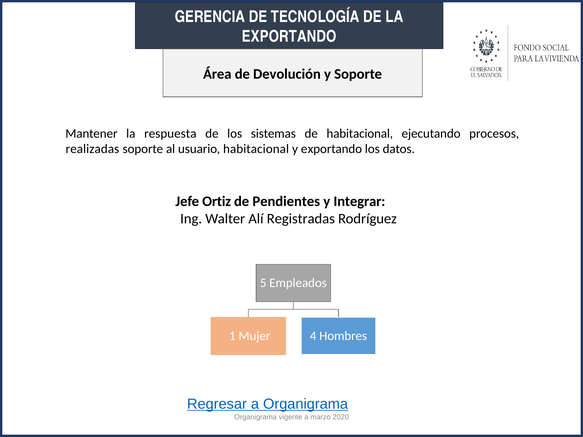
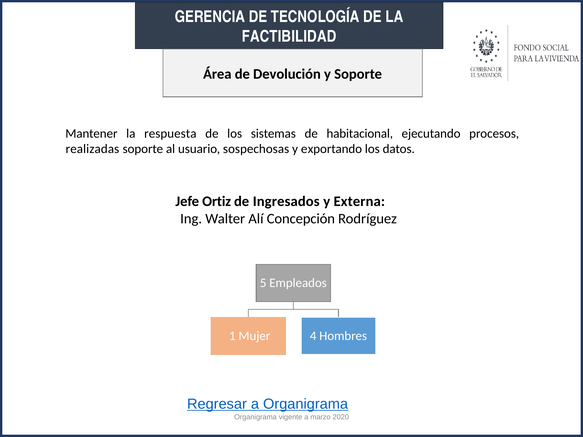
EXPORTANDO at (289, 36): EXPORTANDO -> FACTIBILIDAD
usuario habitacional: habitacional -> sospechosas
Pendientes: Pendientes -> Ingresados
Integrar: Integrar -> Externa
Registradas: Registradas -> Concepción
